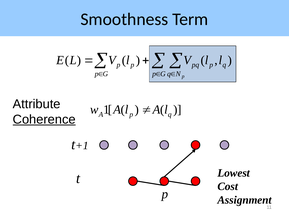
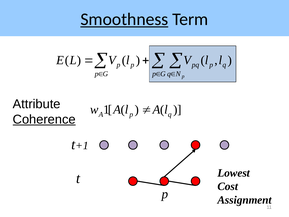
Smoothness underline: none -> present
